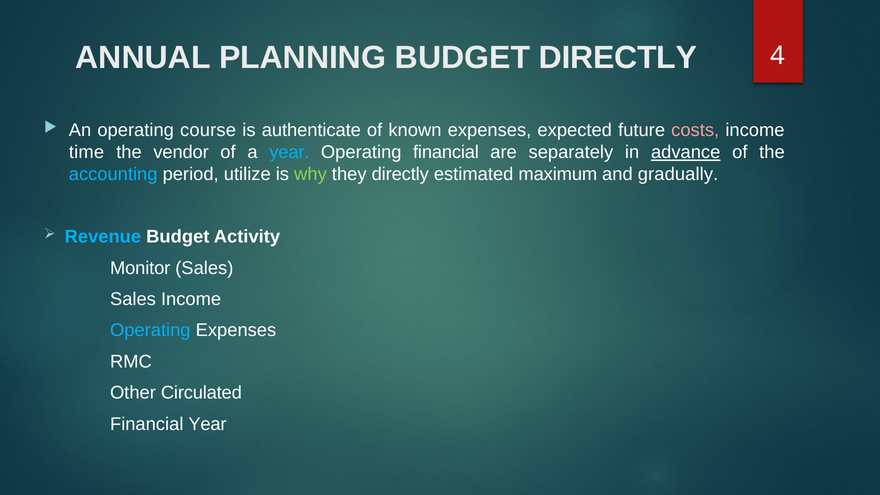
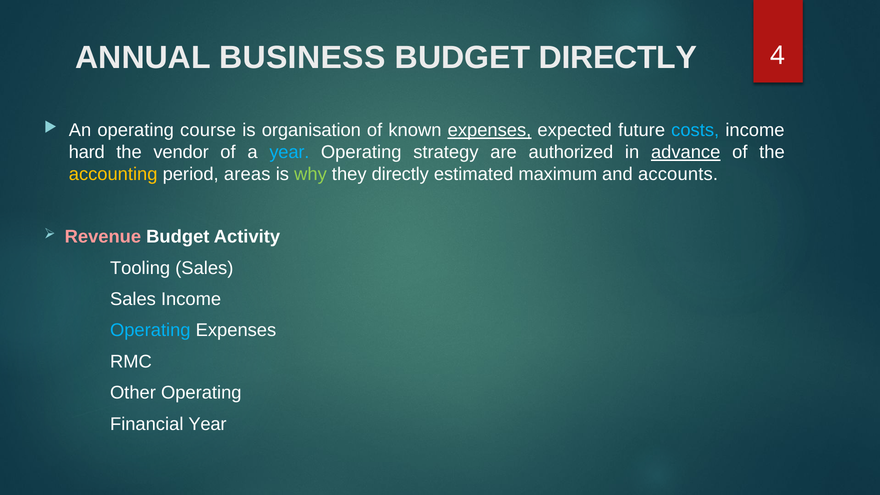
PLANNING: PLANNING -> BUSINESS
authenticate: authenticate -> organisation
expenses at (490, 130) underline: none -> present
costs colour: pink -> light blue
time: time -> hard
Operating financial: financial -> strategy
separately: separately -> authorized
accounting colour: light blue -> yellow
utilize: utilize -> areas
gradually: gradually -> accounts
Revenue colour: light blue -> pink
Monitor: Monitor -> Tooling
Other Circulated: Circulated -> Operating
